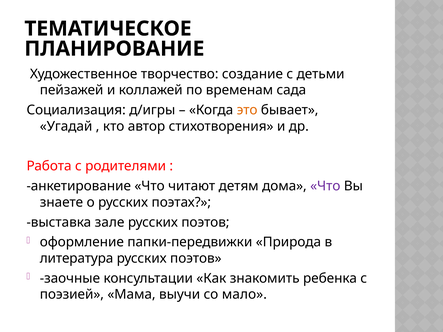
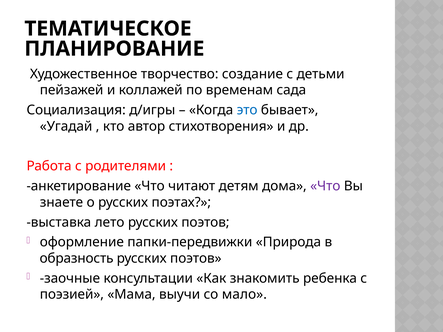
это colour: orange -> blue
зале: зале -> лето
литература: литература -> образность
